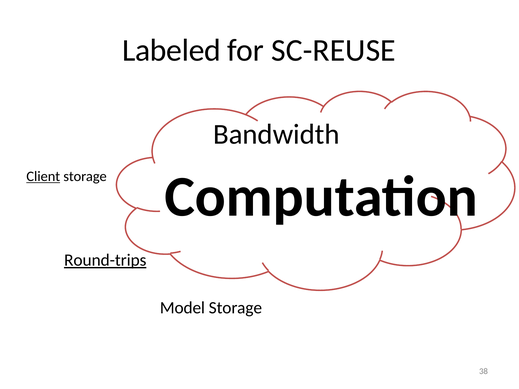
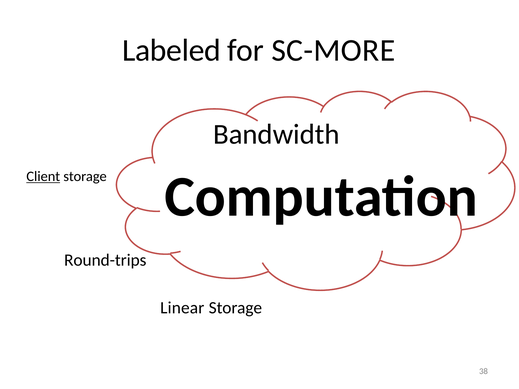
SC-REUSE: SC-REUSE -> SC-MORE
Round-trips underline: present -> none
Model: Model -> Linear
